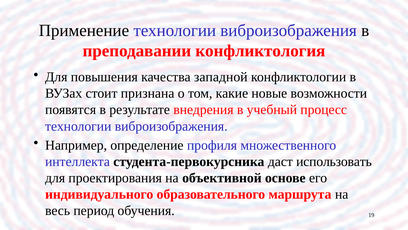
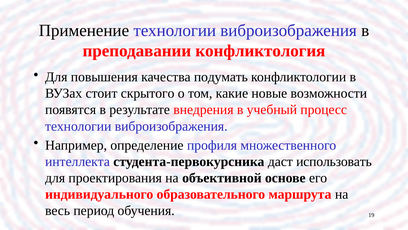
западной: западной -> подумать
признана: признана -> скрытого
